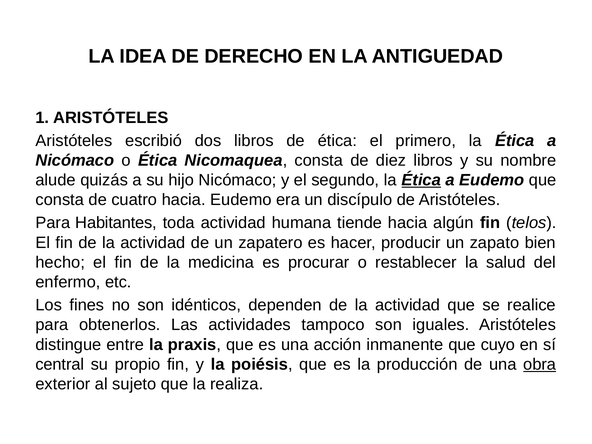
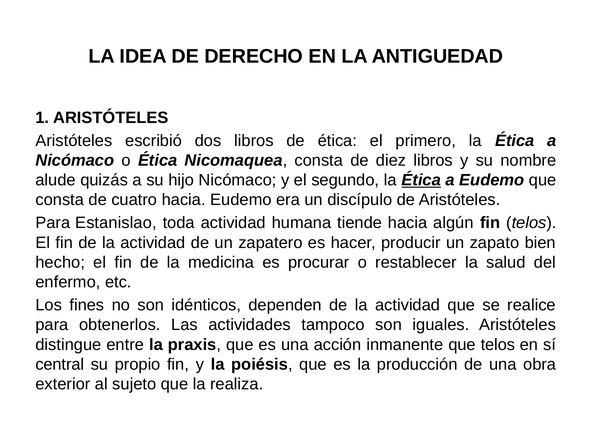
Habitantes: Habitantes -> Estanislao
que cuyo: cuyo -> telos
obra underline: present -> none
